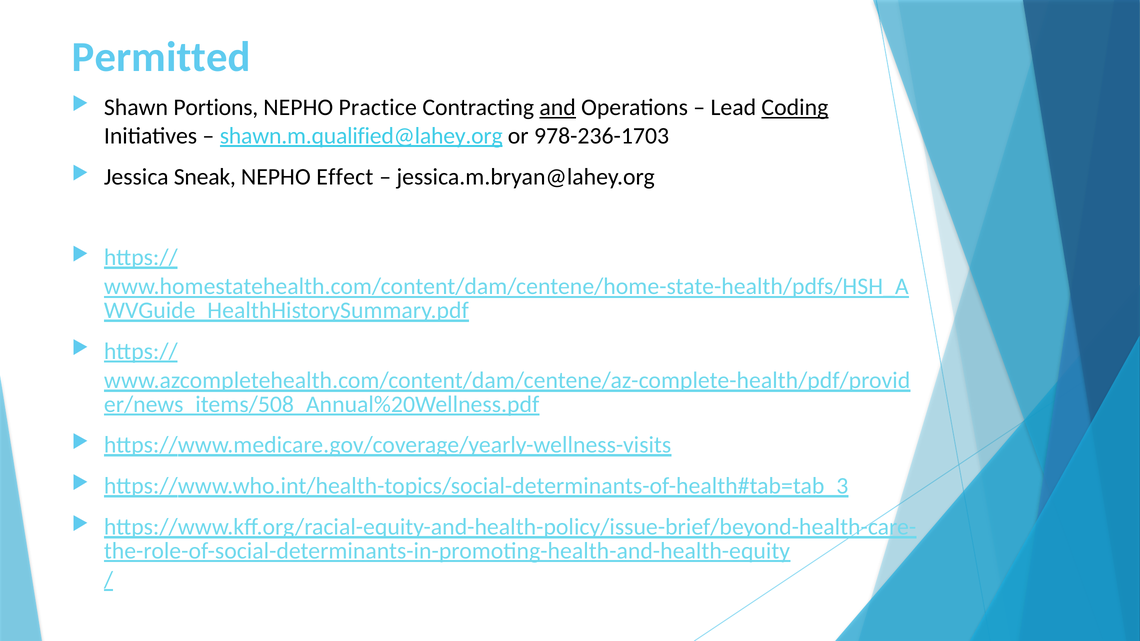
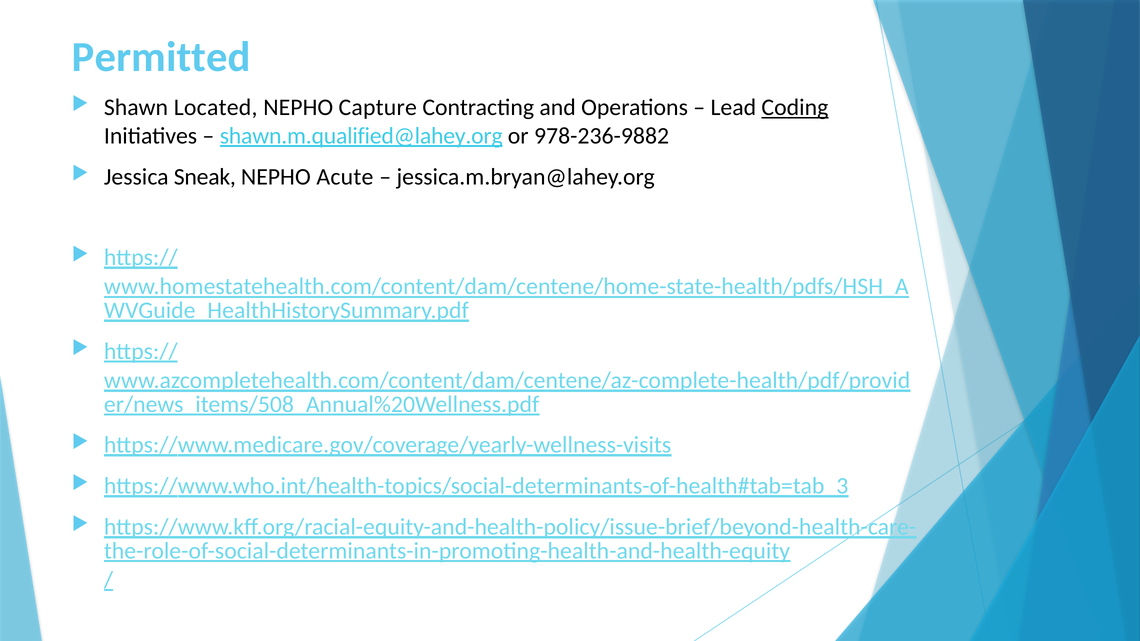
Portions: Portions -> Located
Practice: Practice -> Capture
and underline: present -> none
978-236-1703: 978-236-1703 -> 978-236-9882
Effect: Effect -> Acute
